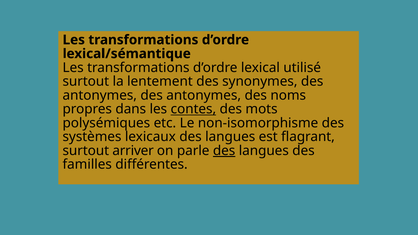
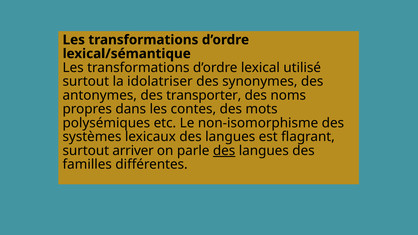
lentement: lentement -> idolatriser
antonymes des antonymes: antonymes -> transporter
contes underline: present -> none
